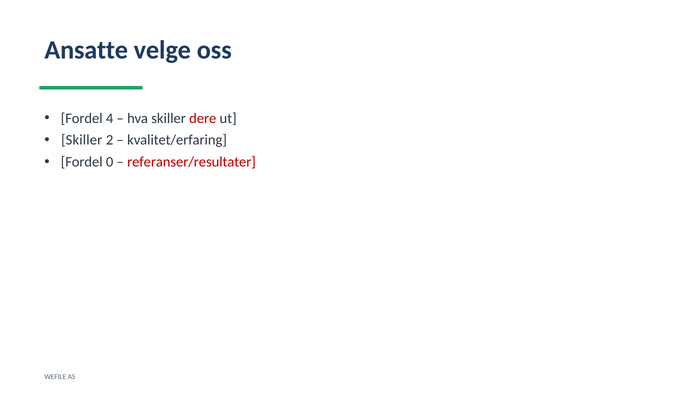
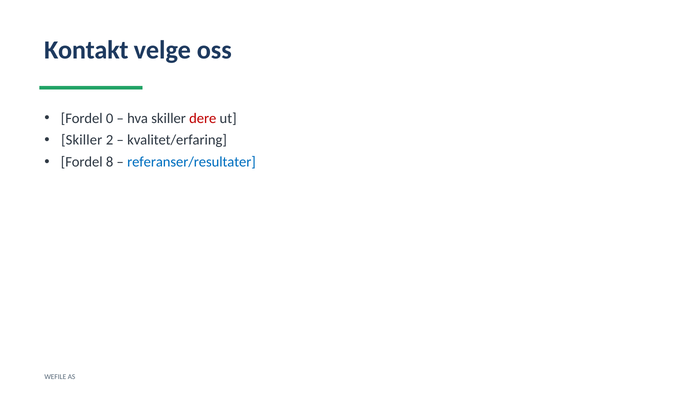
Ansatte: Ansatte -> Kontakt
4: 4 -> 0
0: 0 -> 8
referanser/resultater colour: red -> blue
